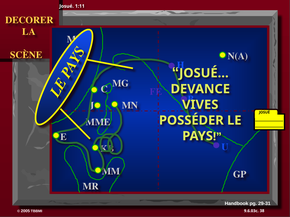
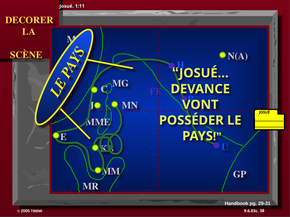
VIVES: VIVES -> VONT
